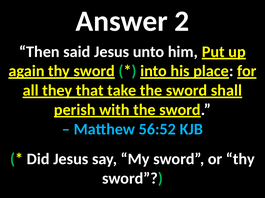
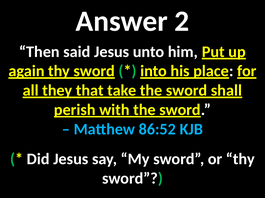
56:52: 56:52 -> 86:52
